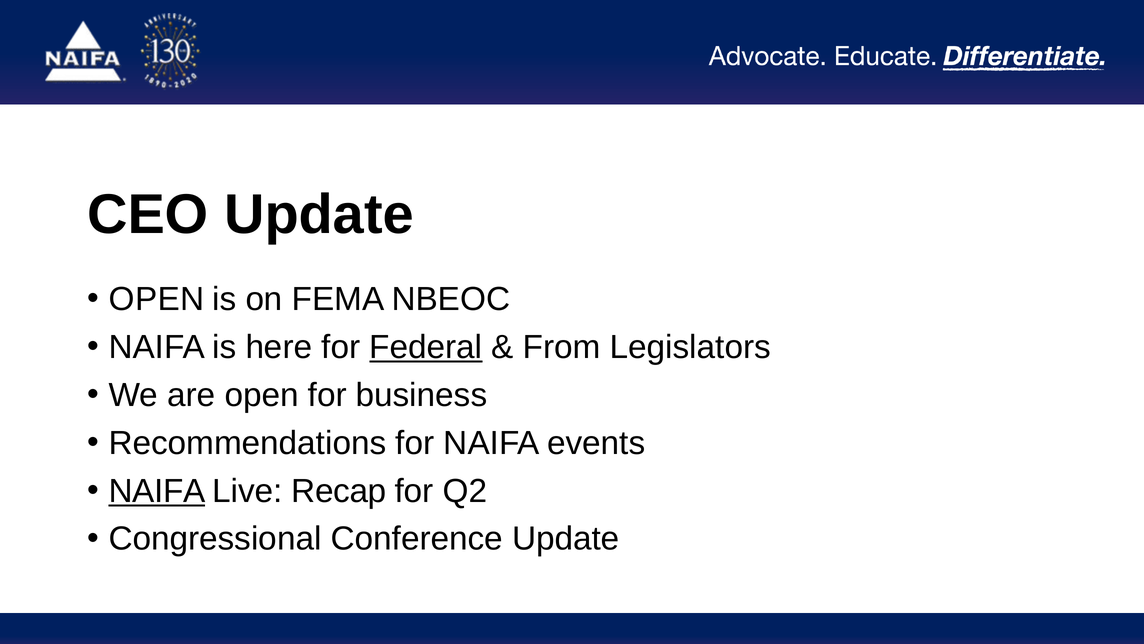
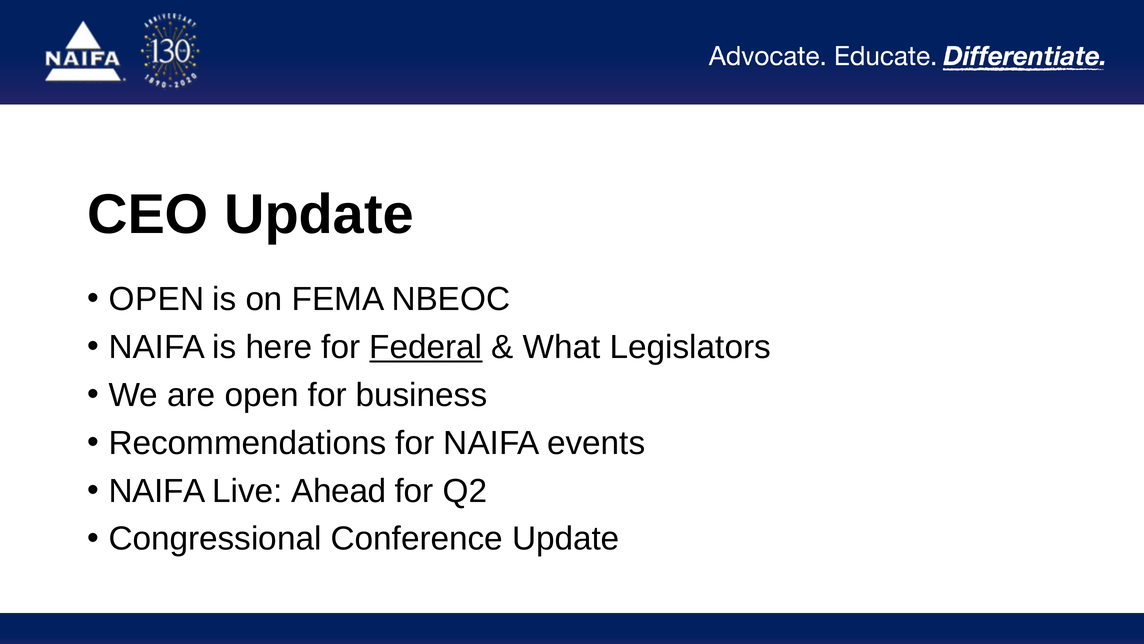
From: From -> What
NAIFA at (157, 491) underline: present -> none
Recap: Recap -> Ahead
